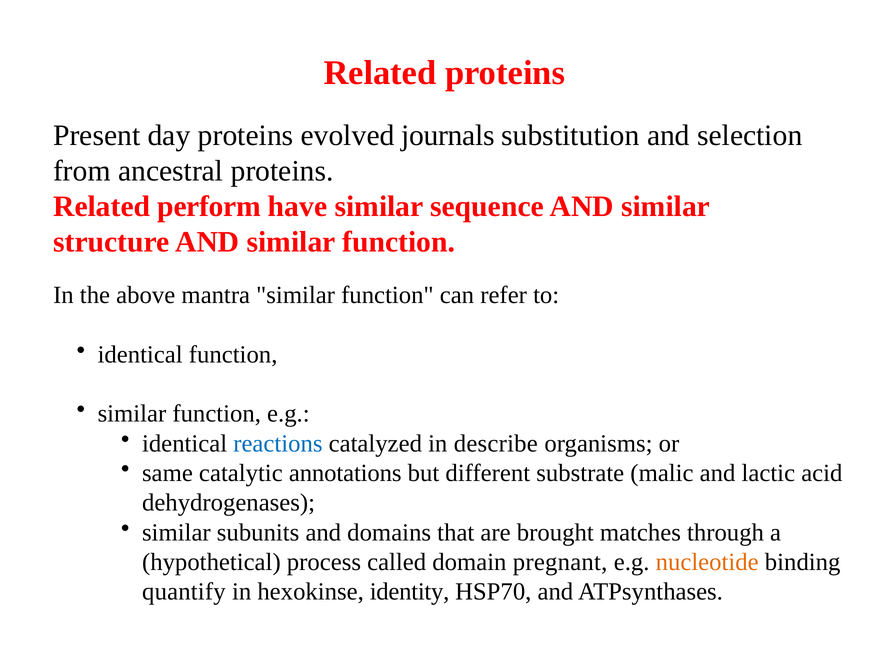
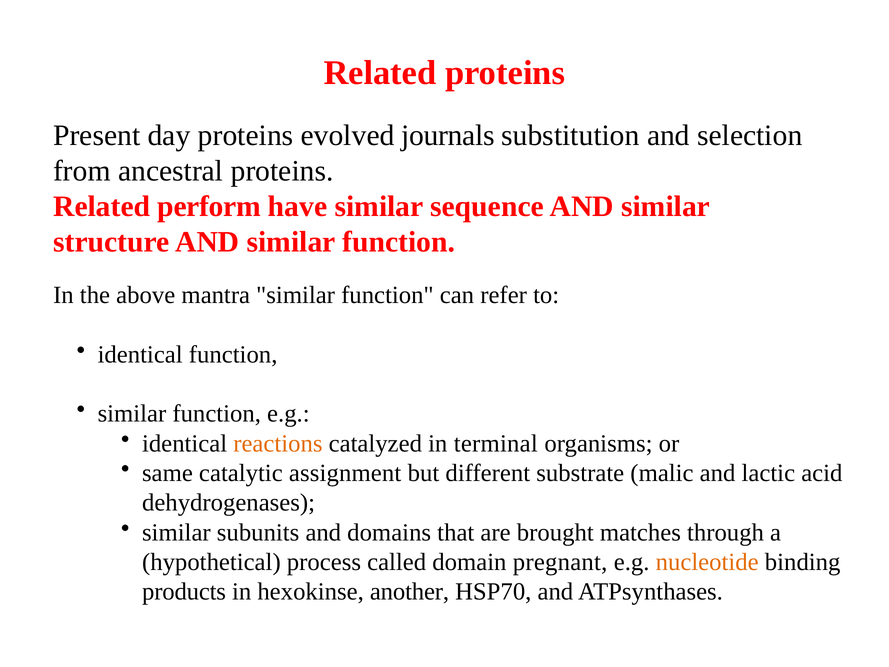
reactions colour: blue -> orange
describe: describe -> terminal
annotations: annotations -> assignment
quantify: quantify -> products
identity: identity -> another
